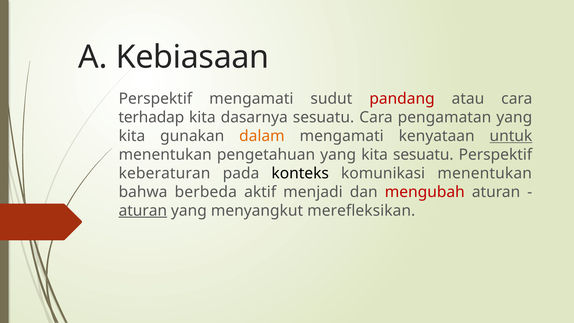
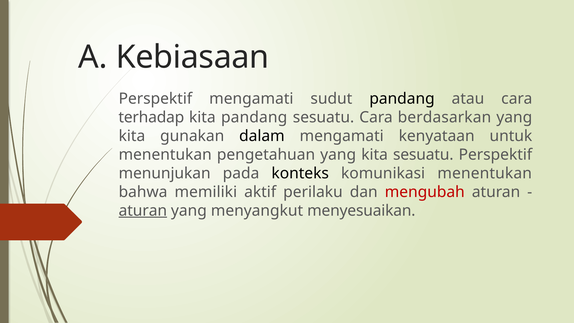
pandang at (402, 99) colour: red -> black
kita dasarnya: dasarnya -> pandang
pengamatan: pengamatan -> berdasarkan
dalam colour: orange -> black
untuk underline: present -> none
keberaturan: keberaturan -> menunjukan
berbeda: berbeda -> memiliki
menjadi: menjadi -> perilaku
merefleksikan: merefleksikan -> menyesuaikan
